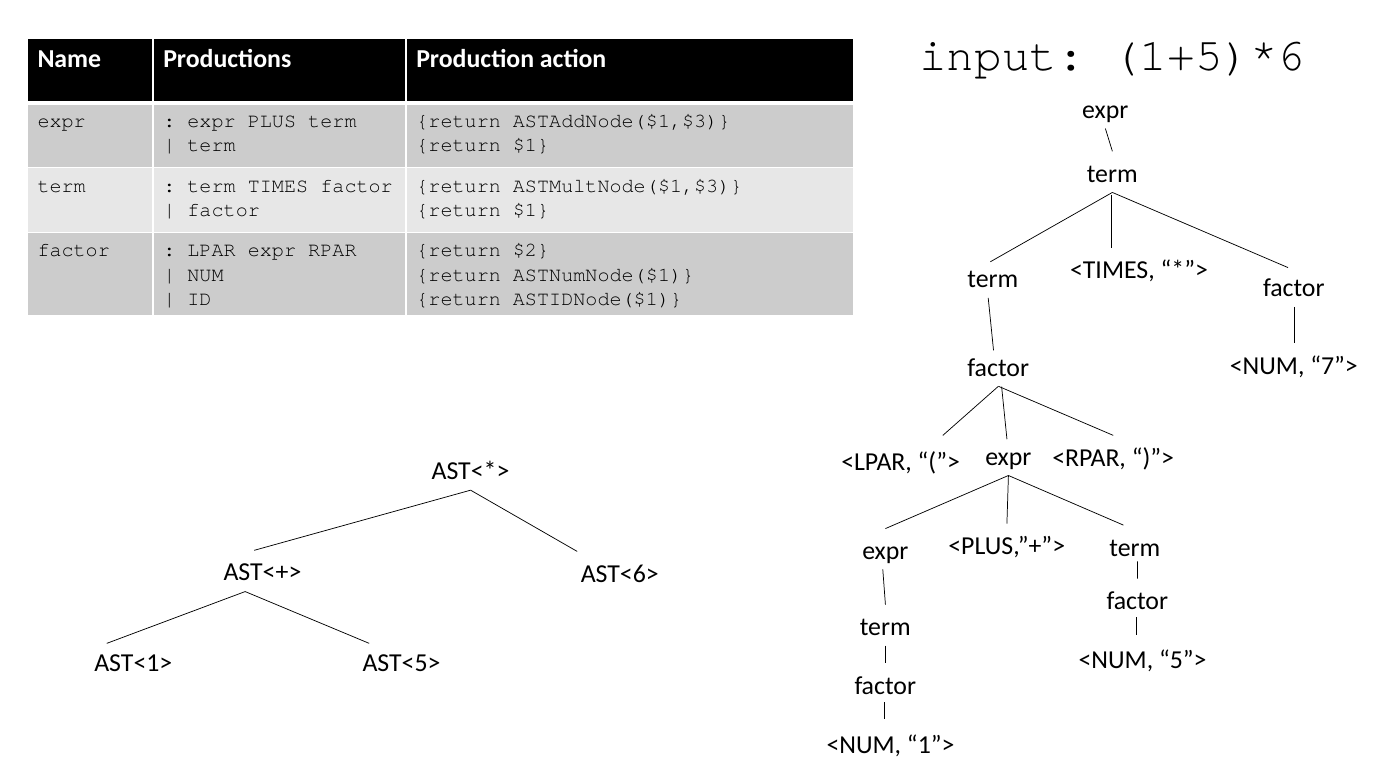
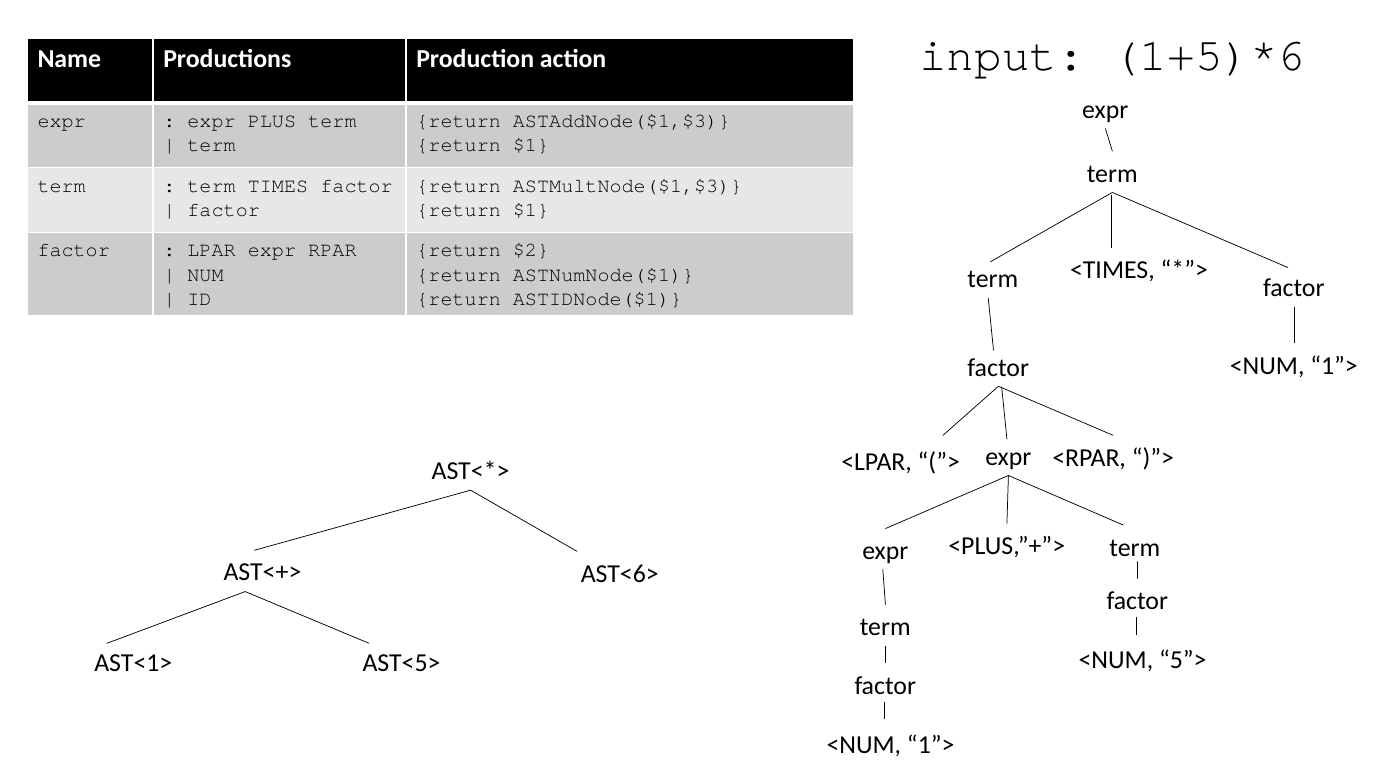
7”> at (1334, 366): 7”> -> 1”>
